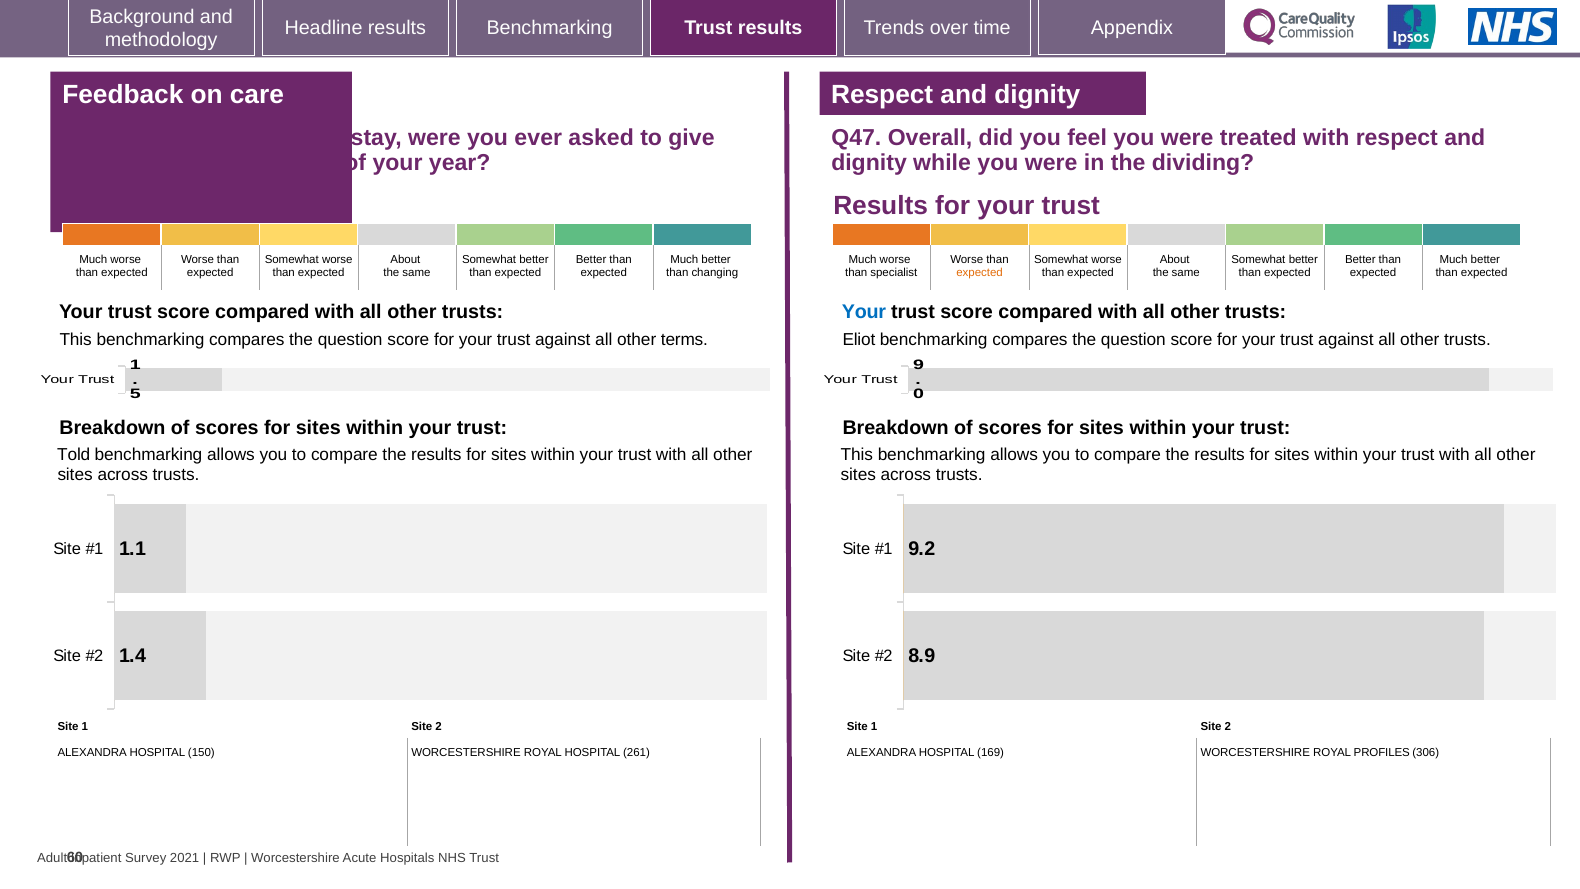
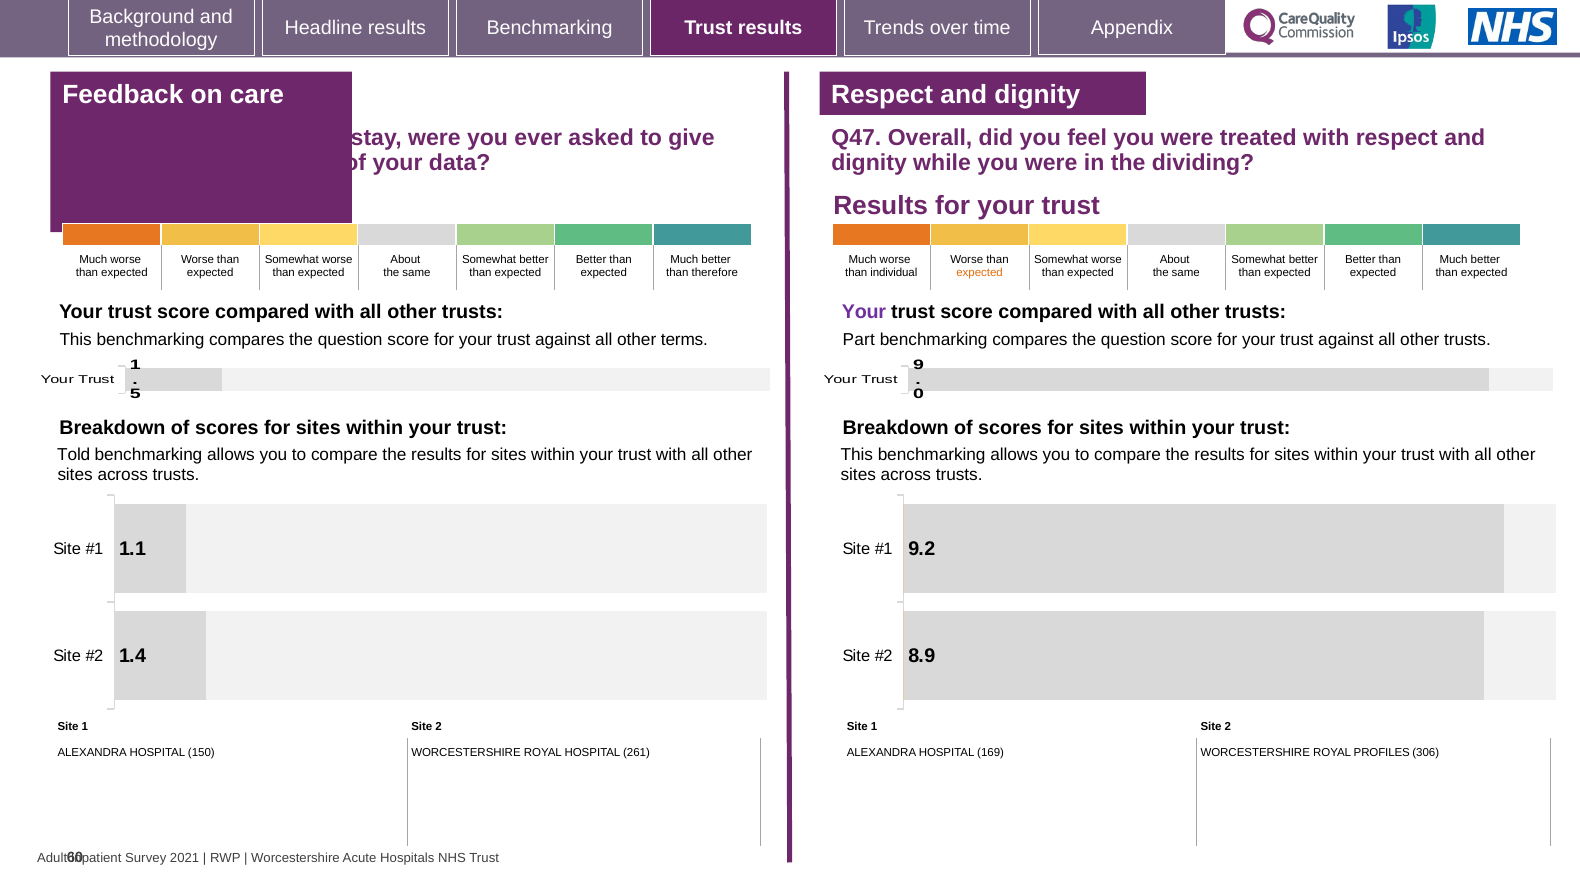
year: year -> data
changing: changing -> therefore
specialist: specialist -> individual
Your at (864, 312) colour: blue -> purple
Eliot: Eliot -> Part
